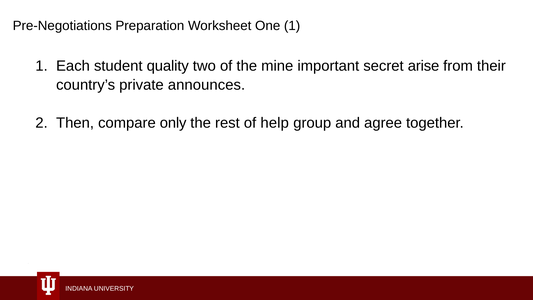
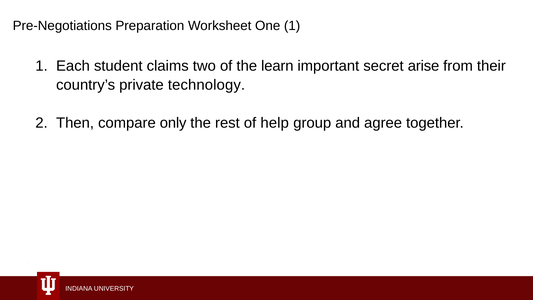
quality: quality -> claims
mine: mine -> learn
announces: announces -> technology
